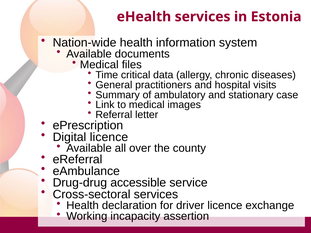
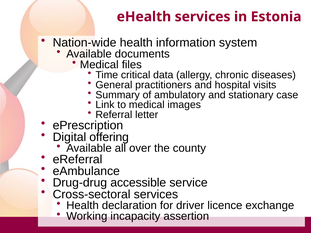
Digital licence: licence -> offering
